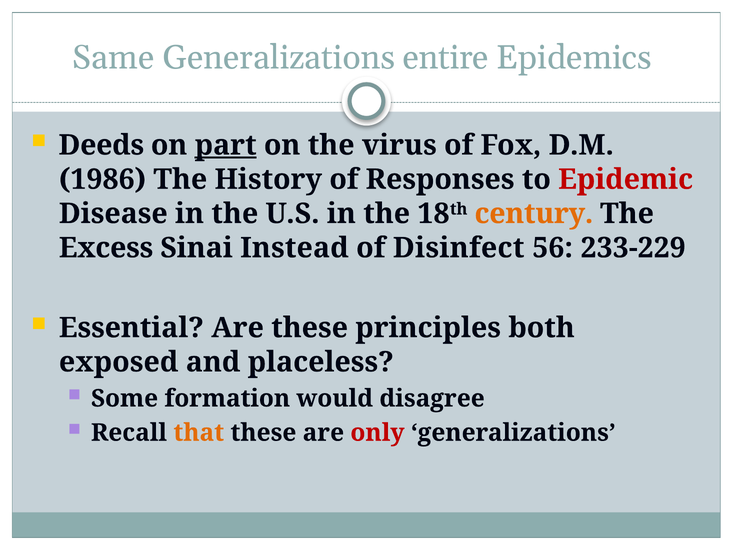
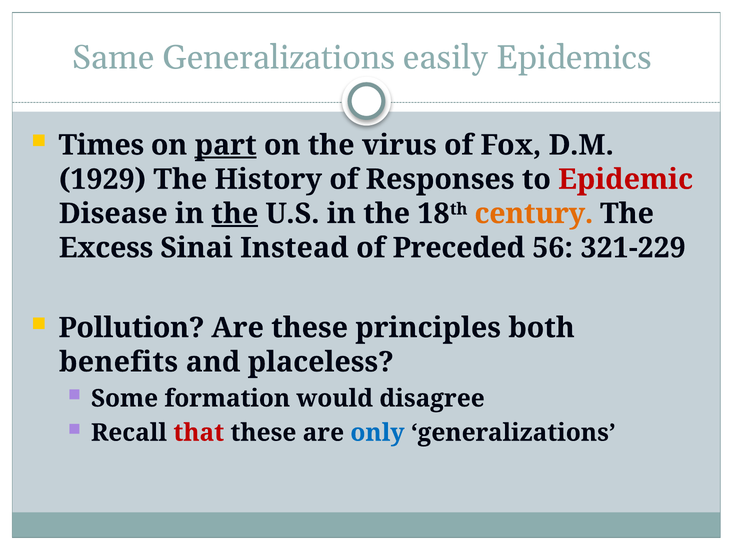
entire: entire -> easily
Deeds: Deeds -> Times
1986: 1986 -> 1929
the at (235, 214) underline: none -> present
Disinfect: Disinfect -> Preceded
233-229: 233-229 -> 321-229
Essential: Essential -> Pollution
exposed: exposed -> benefits
that colour: orange -> red
only colour: red -> blue
